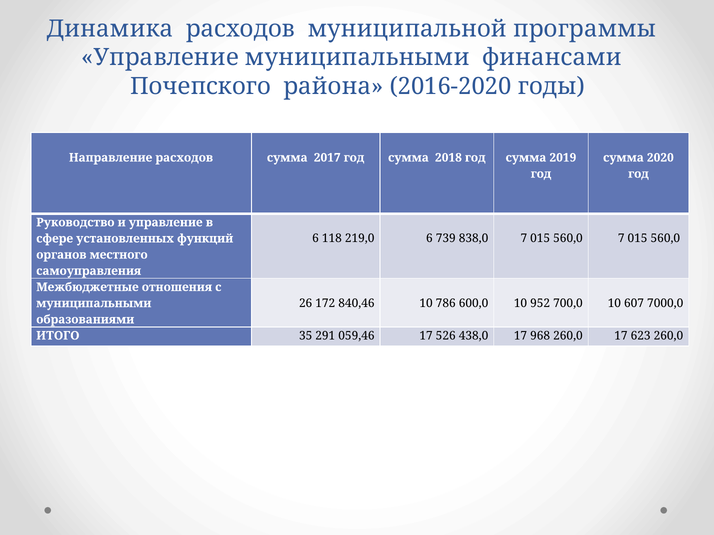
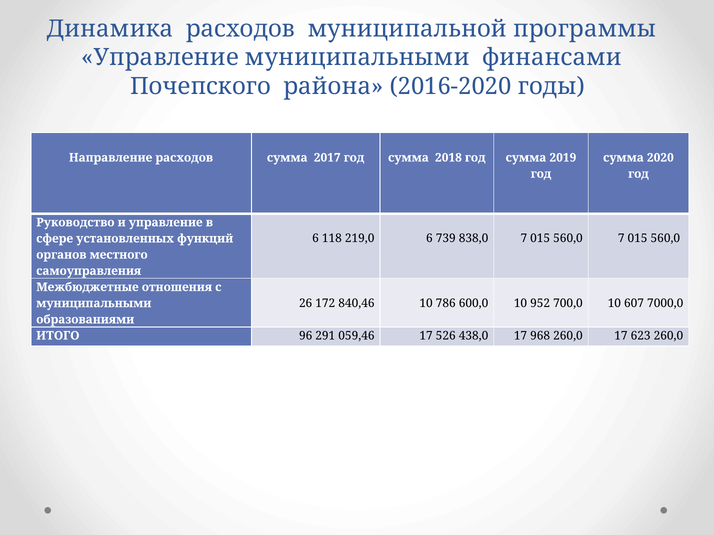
35: 35 -> 96
